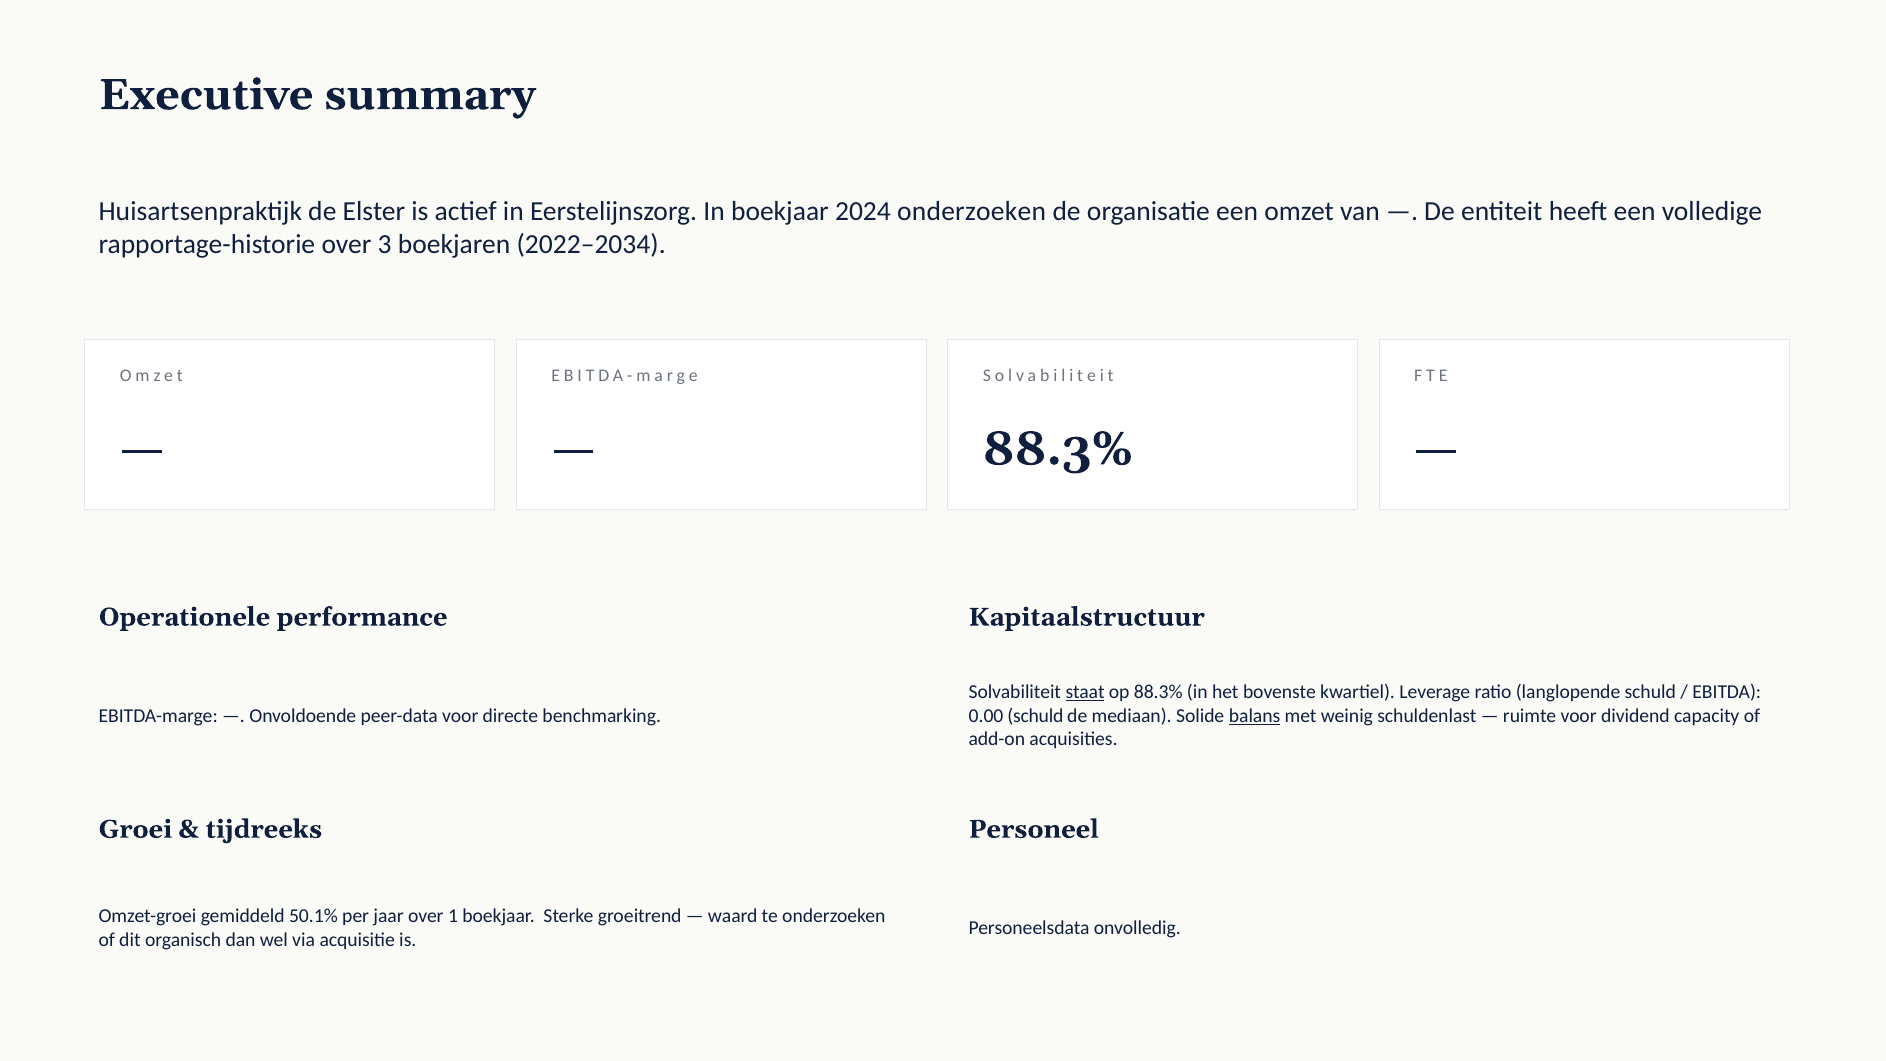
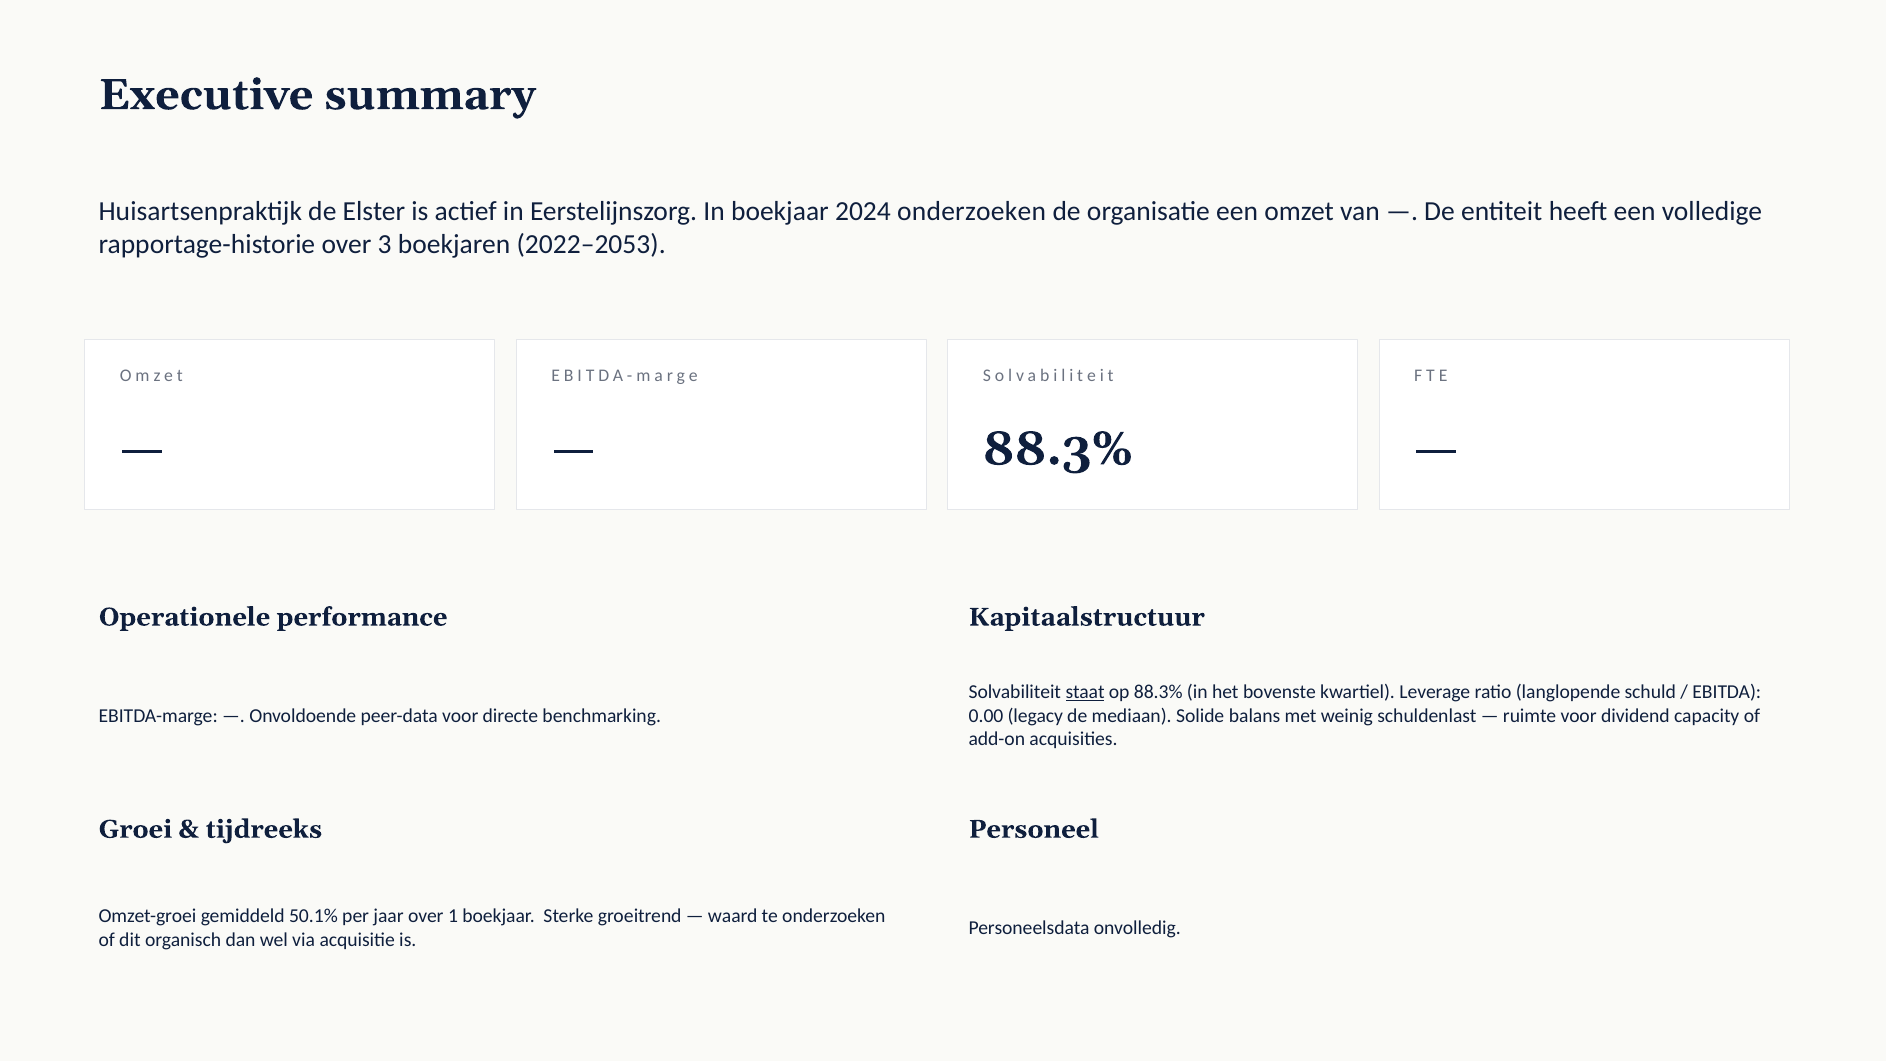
2022–2034: 2022–2034 -> 2022–2053
0.00 schuld: schuld -> legacy
balans underline: present -> none
